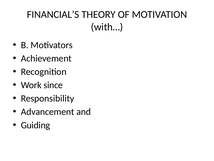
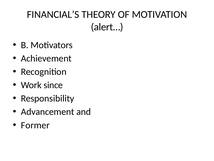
with…: with… -> alert…
Guiding: Guiding -> Former
